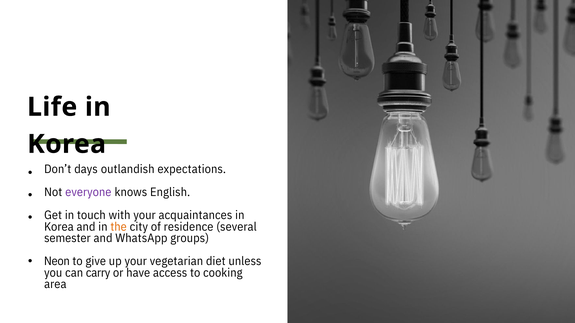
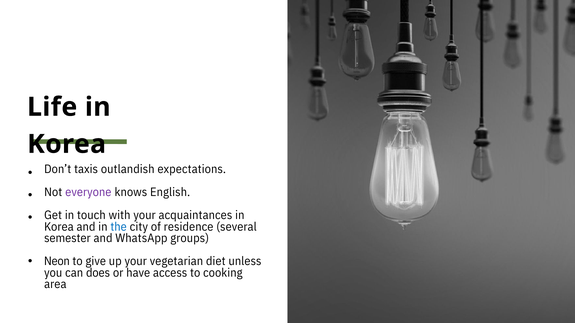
days: days -> taxis
the colour: orange -> blue
carry: carry -> does
